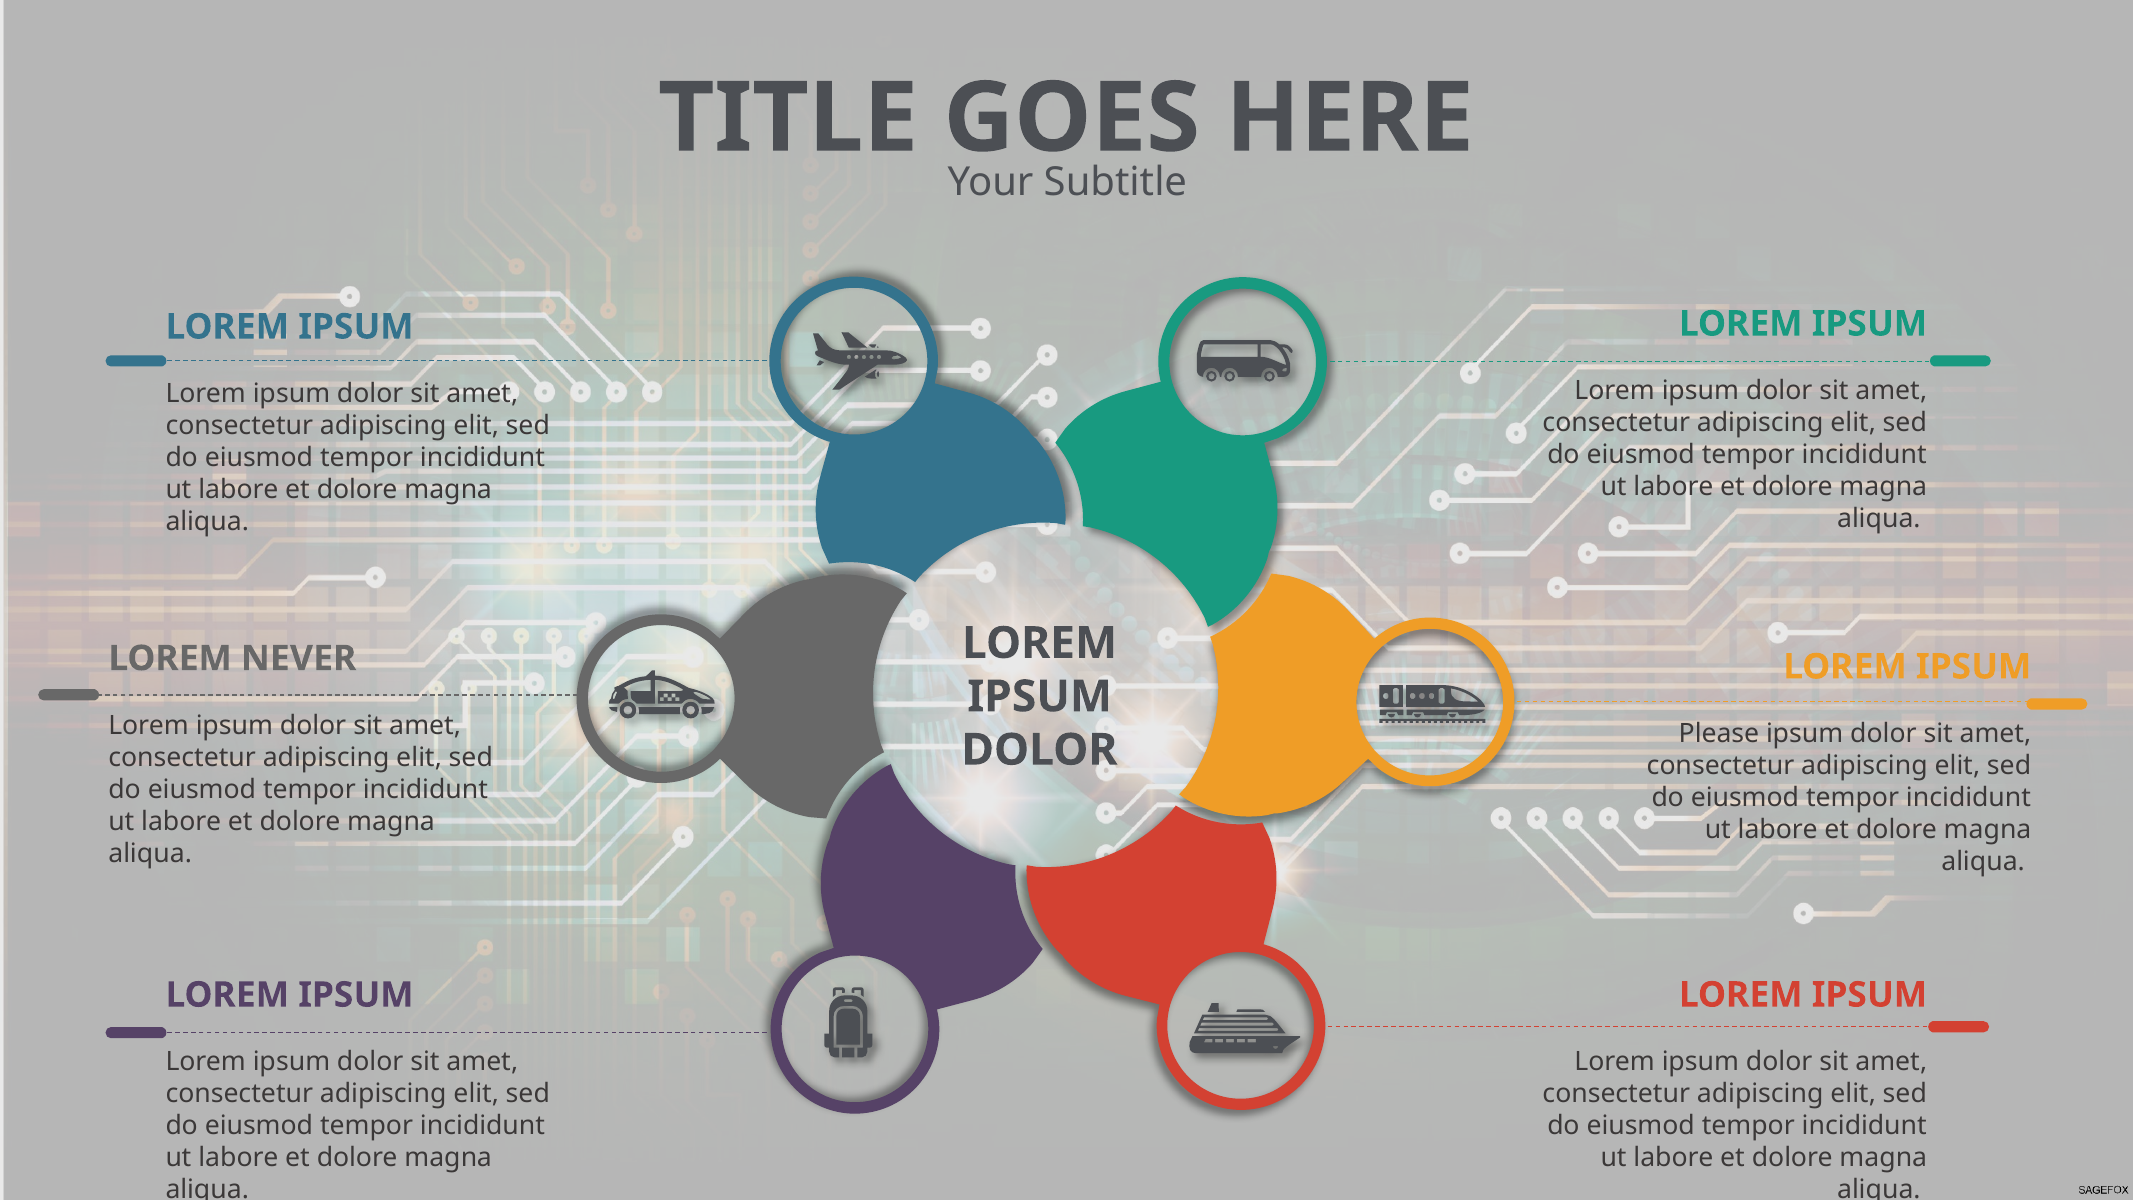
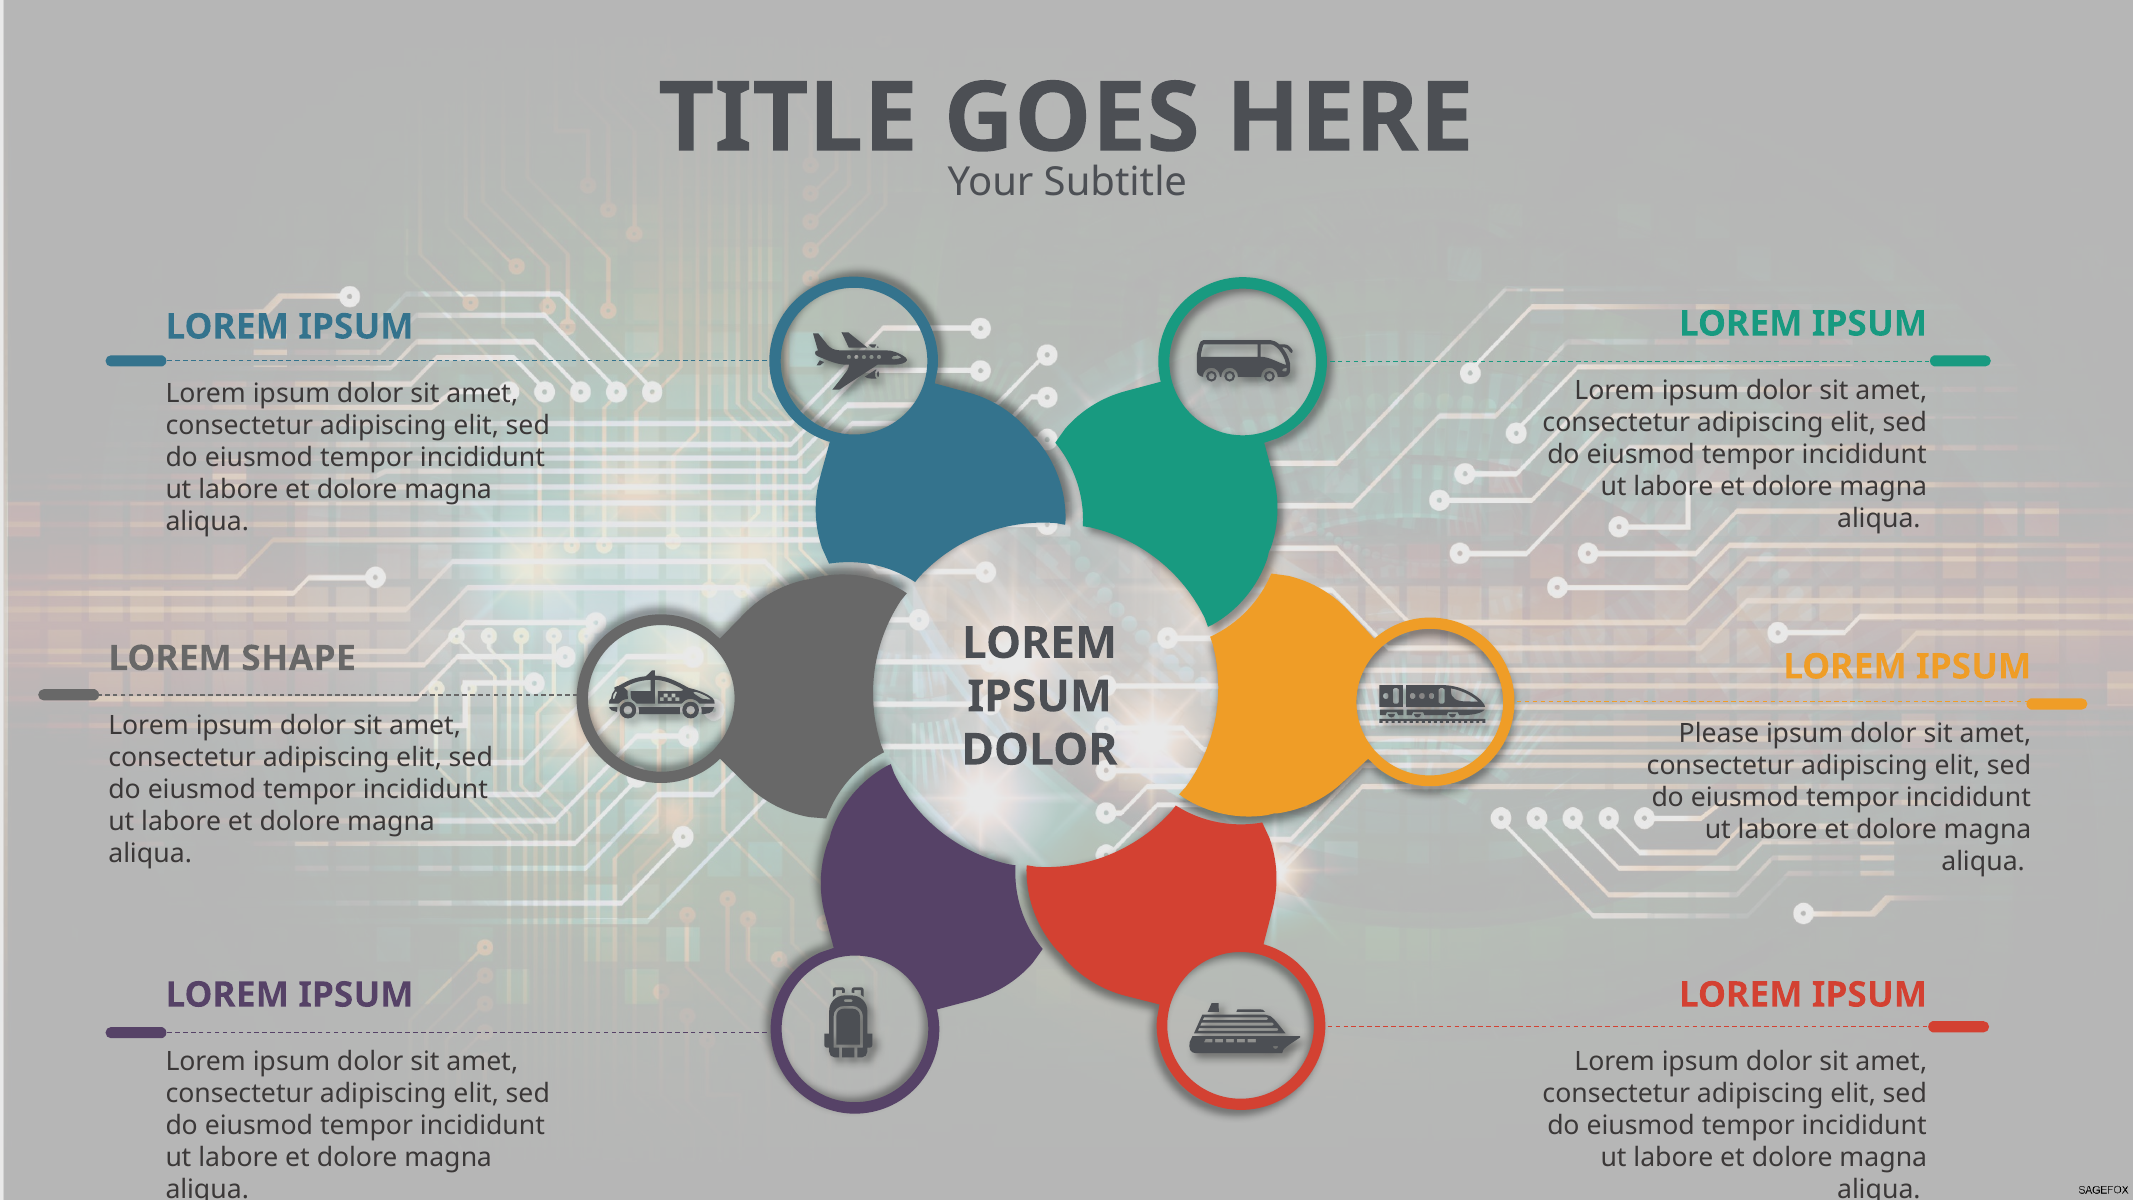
NEVER: NEVER -> SHAPE
